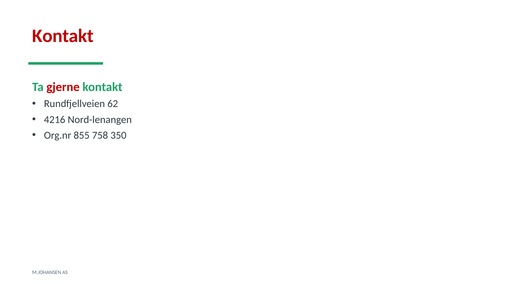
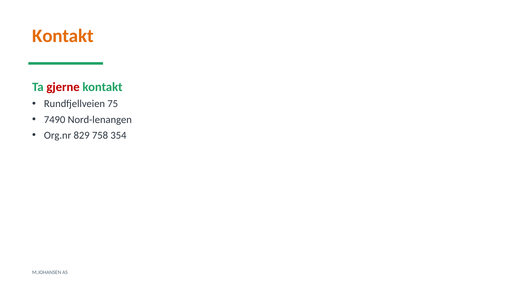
Kontakt at (63, 36) colour: red -> orange
62: 62 -> 75
4216: 4216 -> 7490
855: 855 -> 829
350: 350 -> 354
